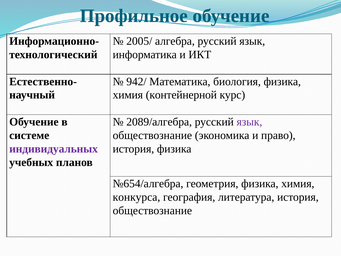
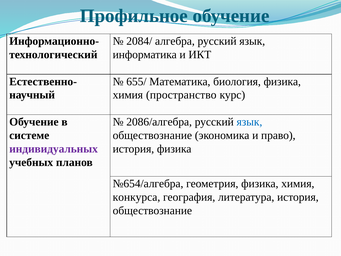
2005/: 2005/ -> 2084/
942/: 942/ -> 655/
контейнерной: контейнерной -> пространство
2089/алгебра: 2089/алгебра -> 2086/алгебра
язык at (249, 122) colour: purple -> blue
